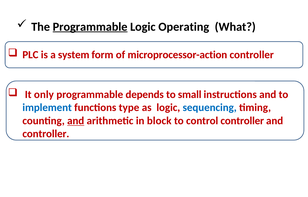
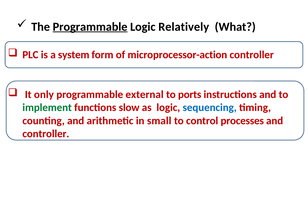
Operating: Operating -> Relatively
depends: depends -> external
small: small -> ports
implement colour: blue -> green
type: type -> slow
and at (76, 120) underline: present -> none
block: block -> small
control controller: controller -> processes
